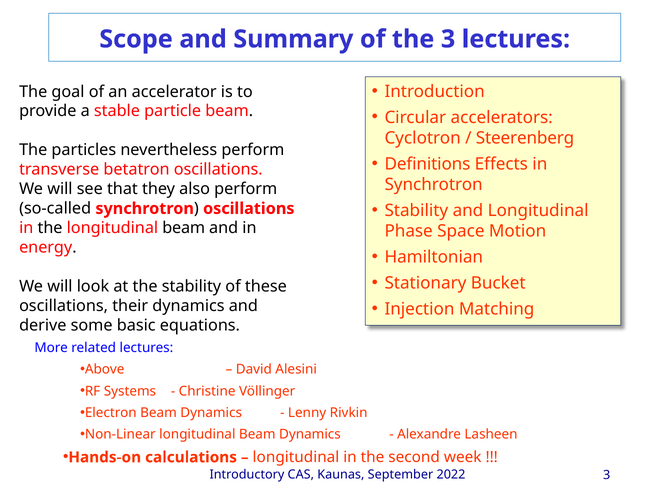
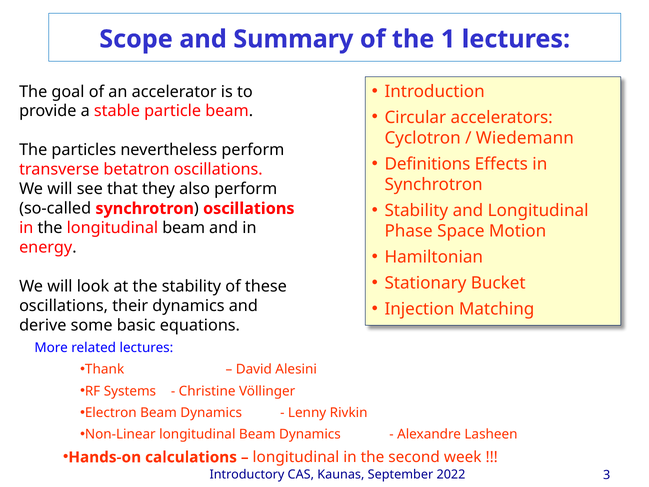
the 3: 3 -> 1
Steerenberg: Steerenberg -> Wiedemann
Above: Above -> Thank
